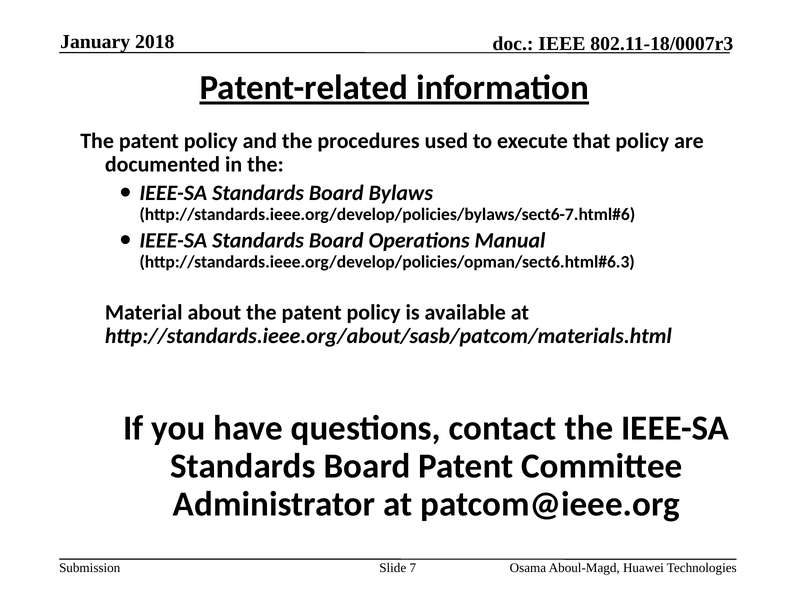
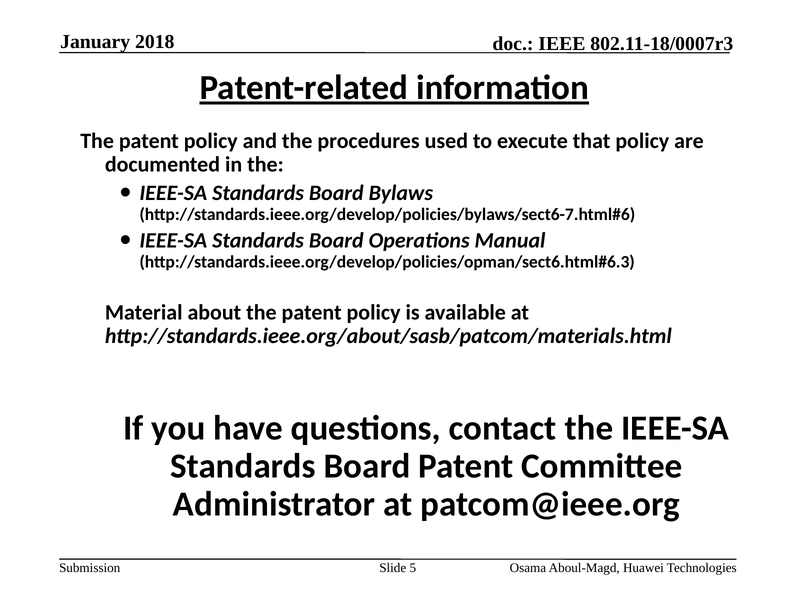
7: 7 -> 5
